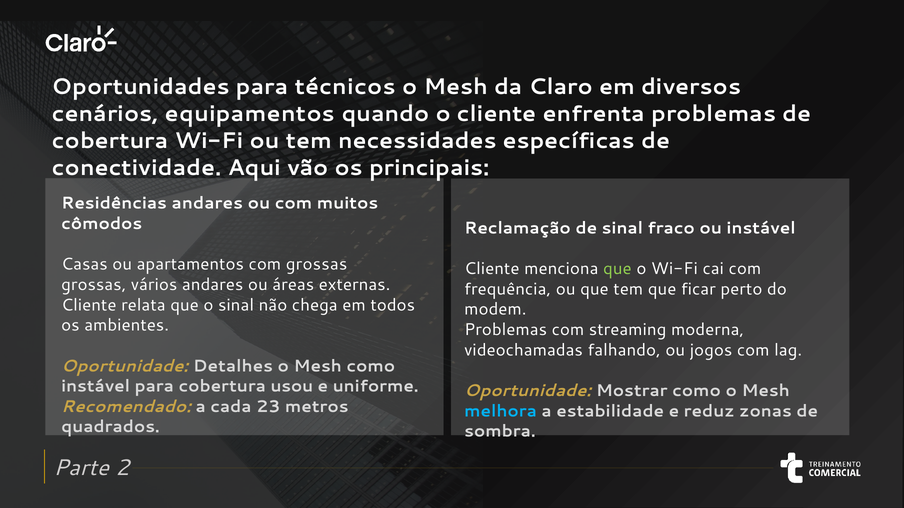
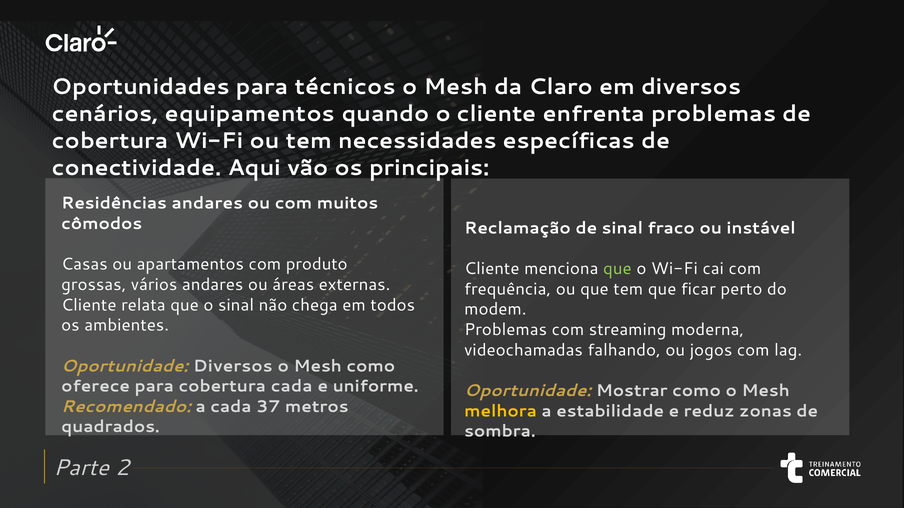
com grossas: grossas -> produto
Oportunidade Detalhes: Detalhes -> Diversos
instável at (96, 387): instável -> oferece
cobertura usou: usou -> cada
23: 23 -> 37
melhora colour: light blue -> yellow
